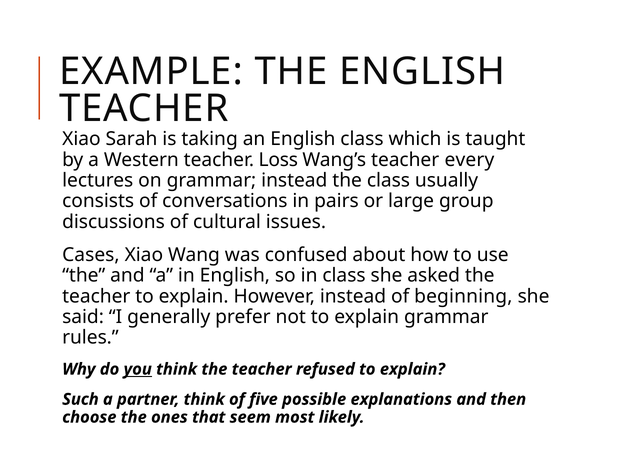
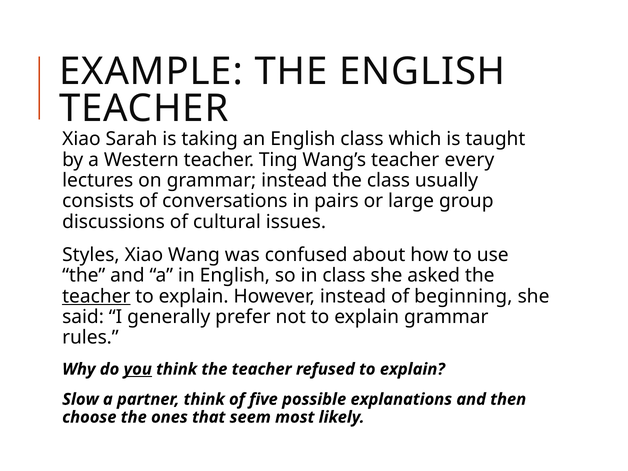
Loss: Loss -> Ting
Cases: Cases -> Styles
teacher at (96, 296) underline: none -> present
Such: Such -> Slow
